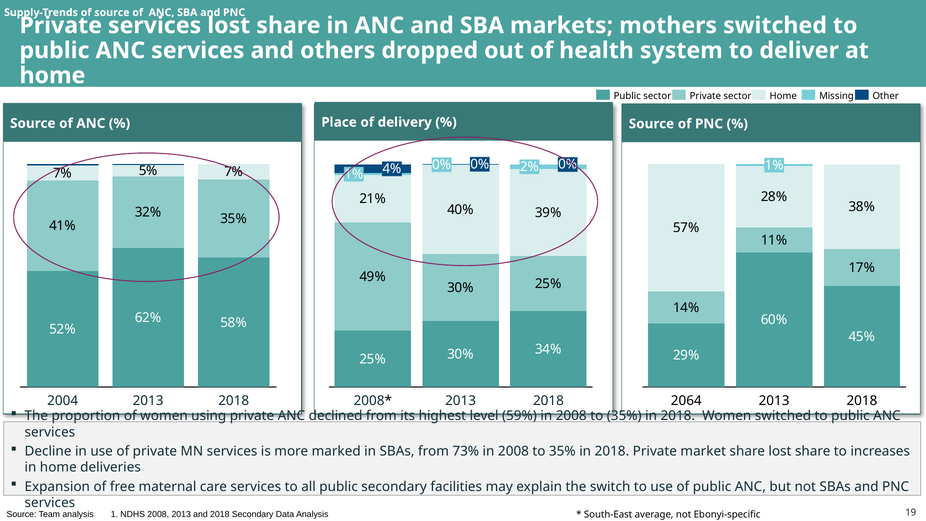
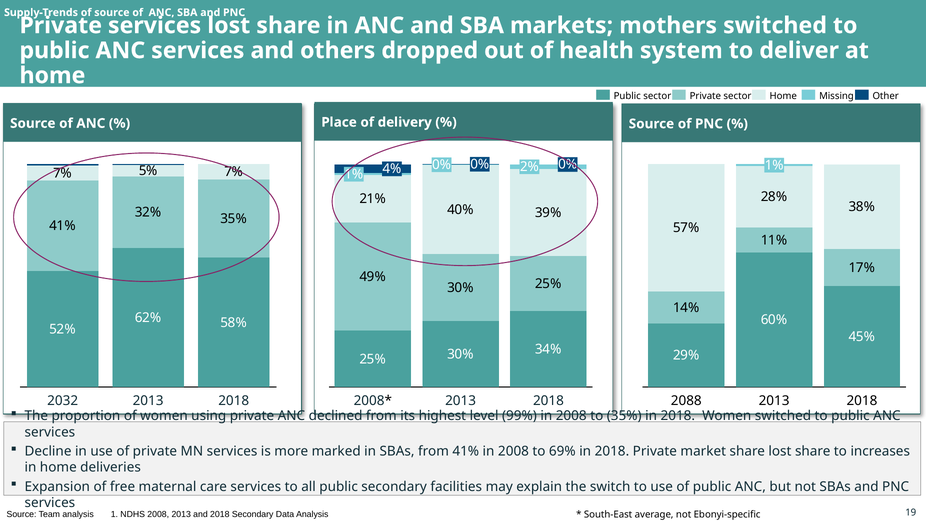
2004: 2004 -> 2032
2064: 2064 -> 2088
59%: 59% -> 99%
from 73%: 73% -> 41%
35% at (562, 451): 35% -> 69%
